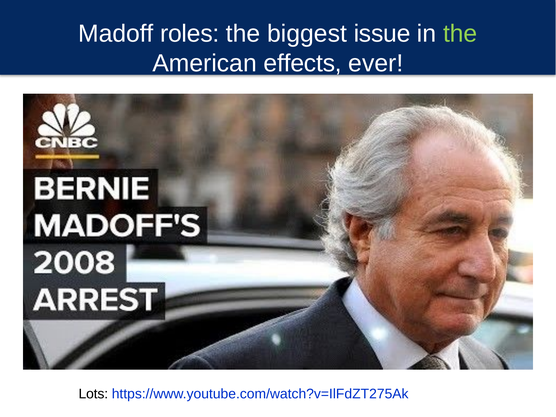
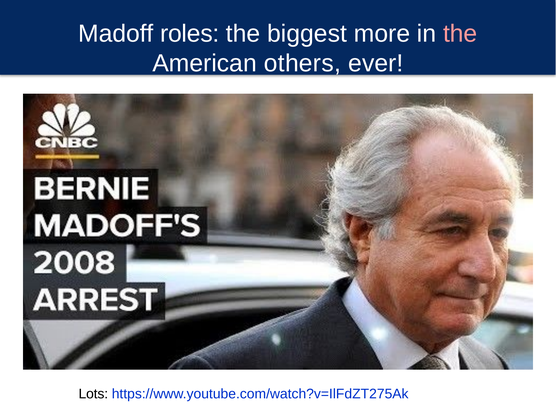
issue: issue -> more
the at (460, 34) colour: light green -> pink
effects: effects -> others
